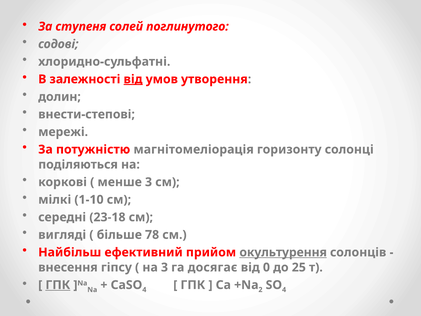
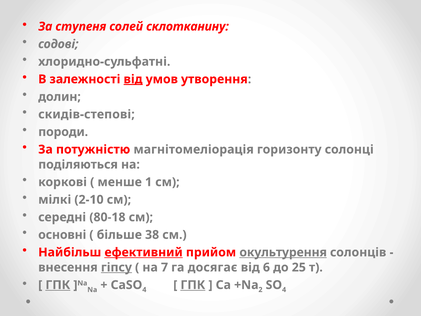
поглинутого: поглинутого -> склотканину
внести-степові: внести-степові -> скидів-степові
мережі: мережі -> породи
менше 3: 3 -> 1
1-10: 1-10 -> 2-10
23-18: 23-18 -> 80-18
вигляді: вигляді -> основні
78: 78 -> 38
ефективний underline: none -> present
гіпсу underline: none -> present
на 3: 3 -> 7
0: 0 -> 6
ГПК at (193, 285) underline: none -> present
